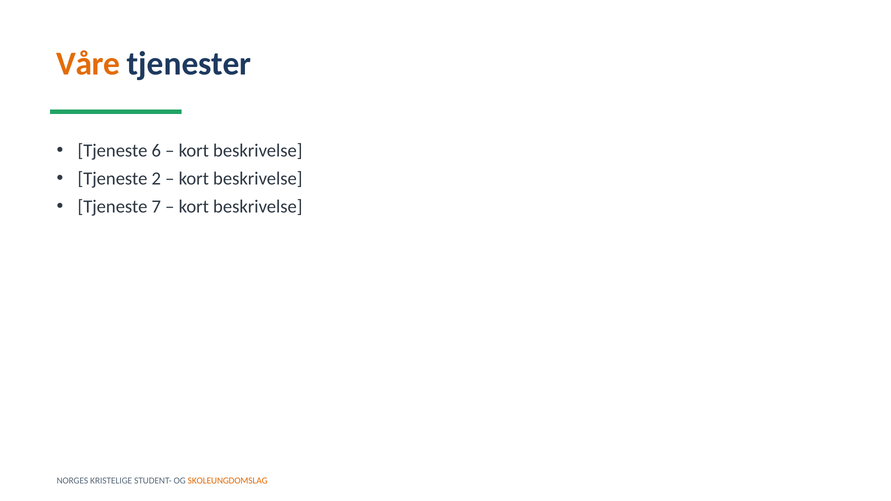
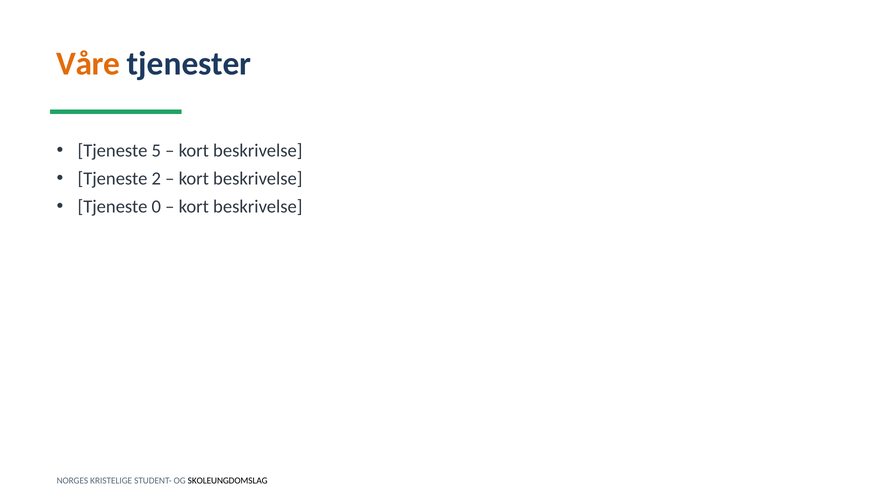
6: 6 -> 5
7: 7 -> 0
SKOLEUNGDOMSLAG colour: orange -> black
